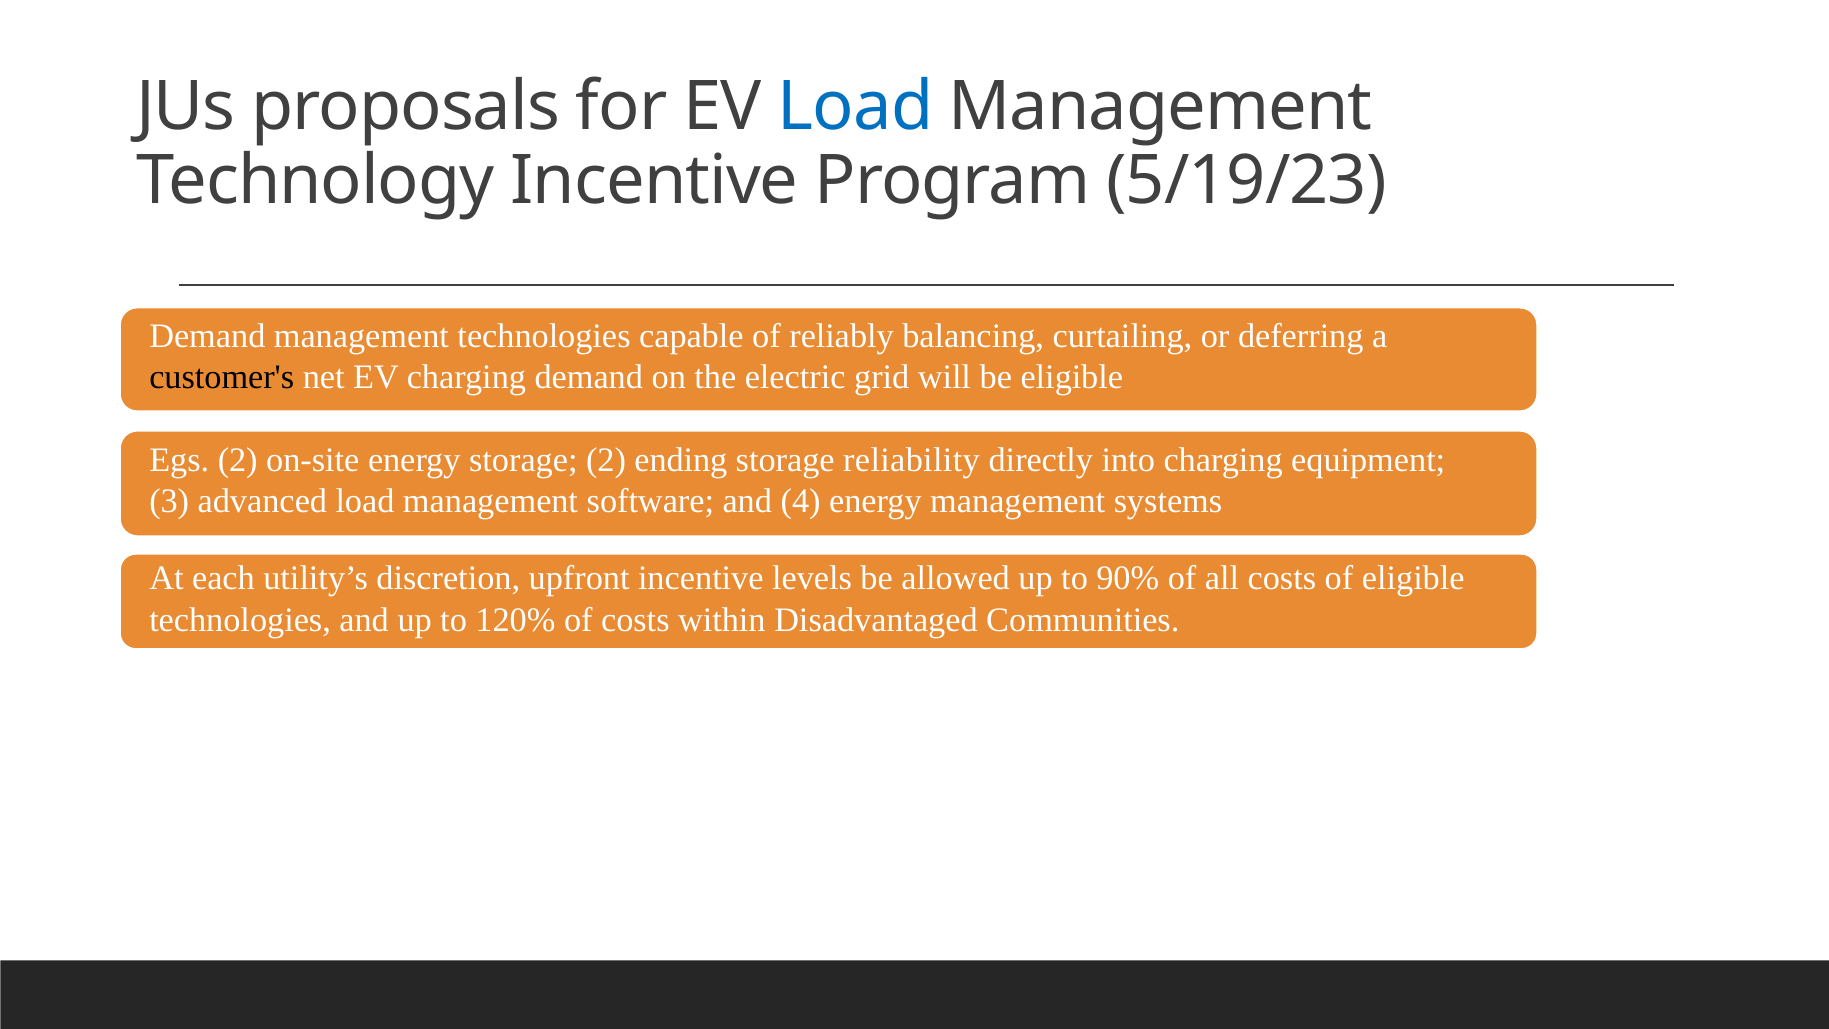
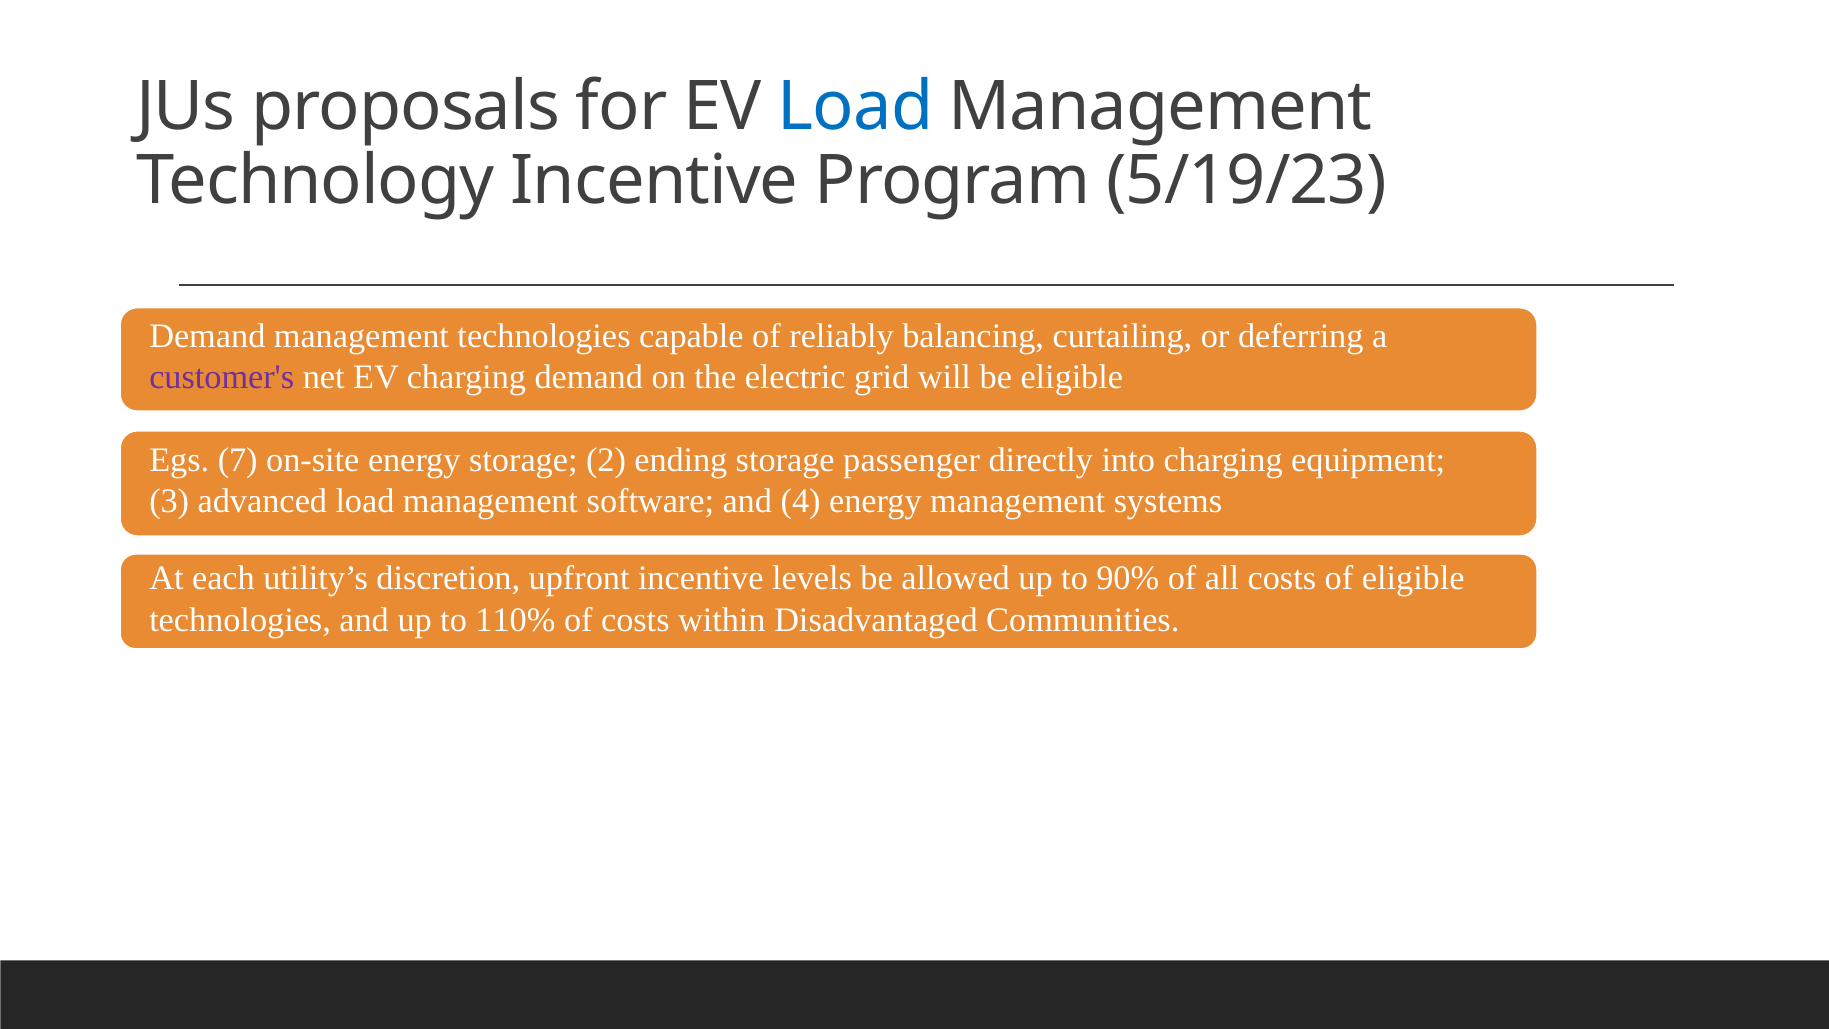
customer's colour: black -> purple
Egs 2: 2 -> 7
reliability: reliability -> passenger
120%: 120% -> 110%
